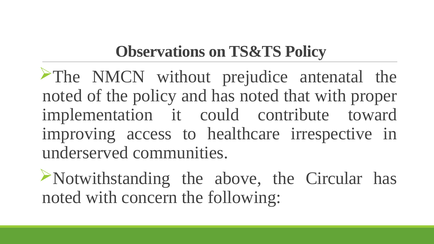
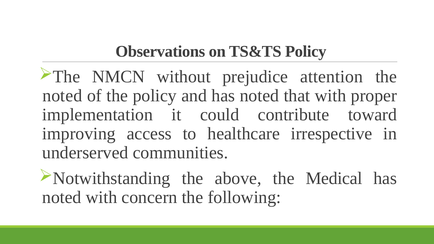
antenatal: antenatal -> attention
Circular: Circular -> Medical
